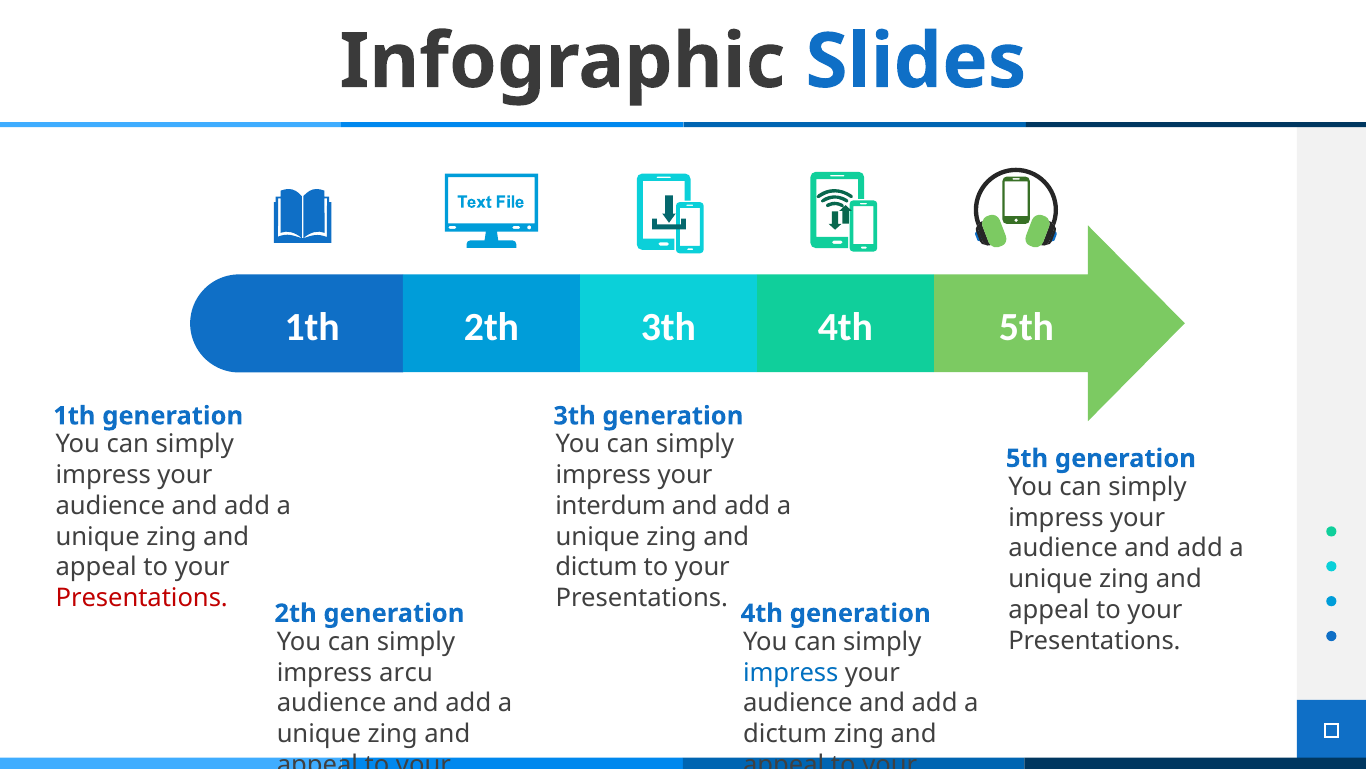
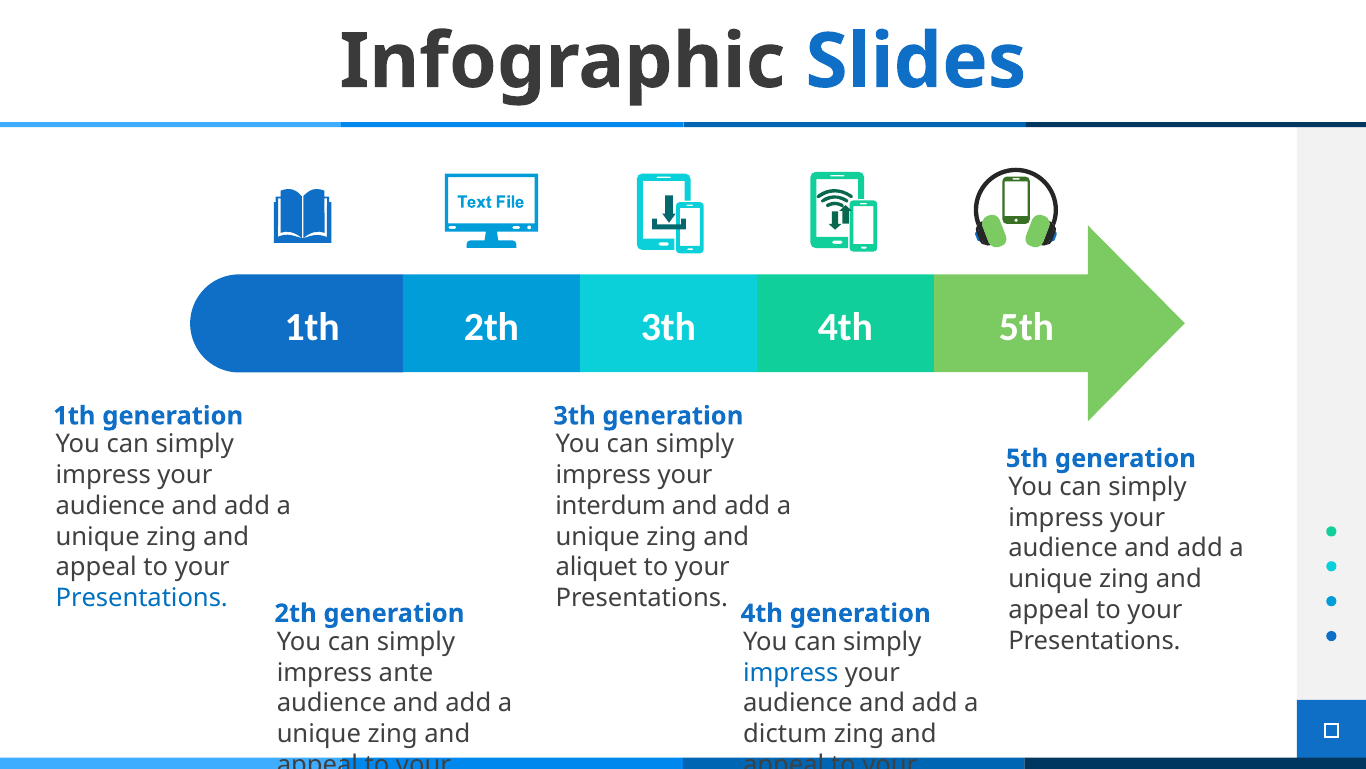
dictum at (596, 567): dictum -> aliquet
Presentations at (142, 598) colour: red -> blue
arcu: arcu -> ante
